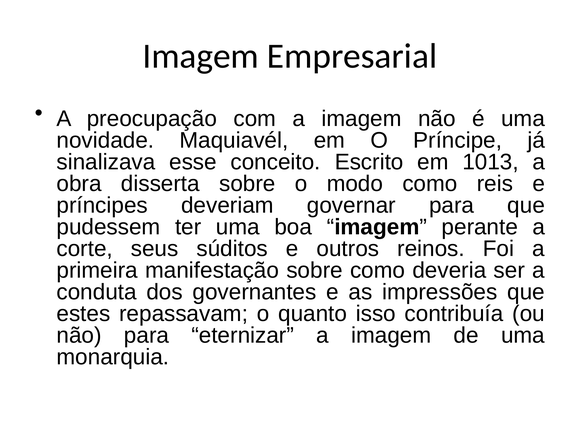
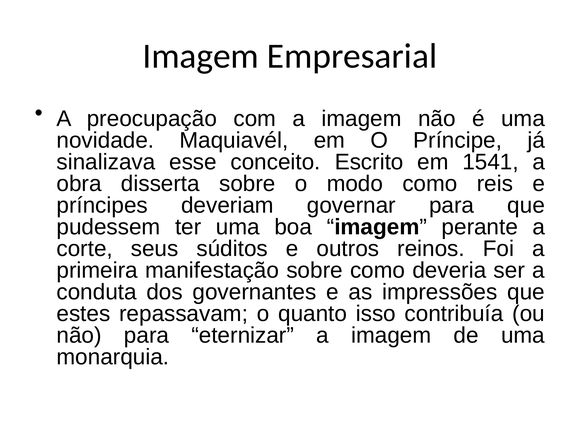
1013: 1013 -> 1541
